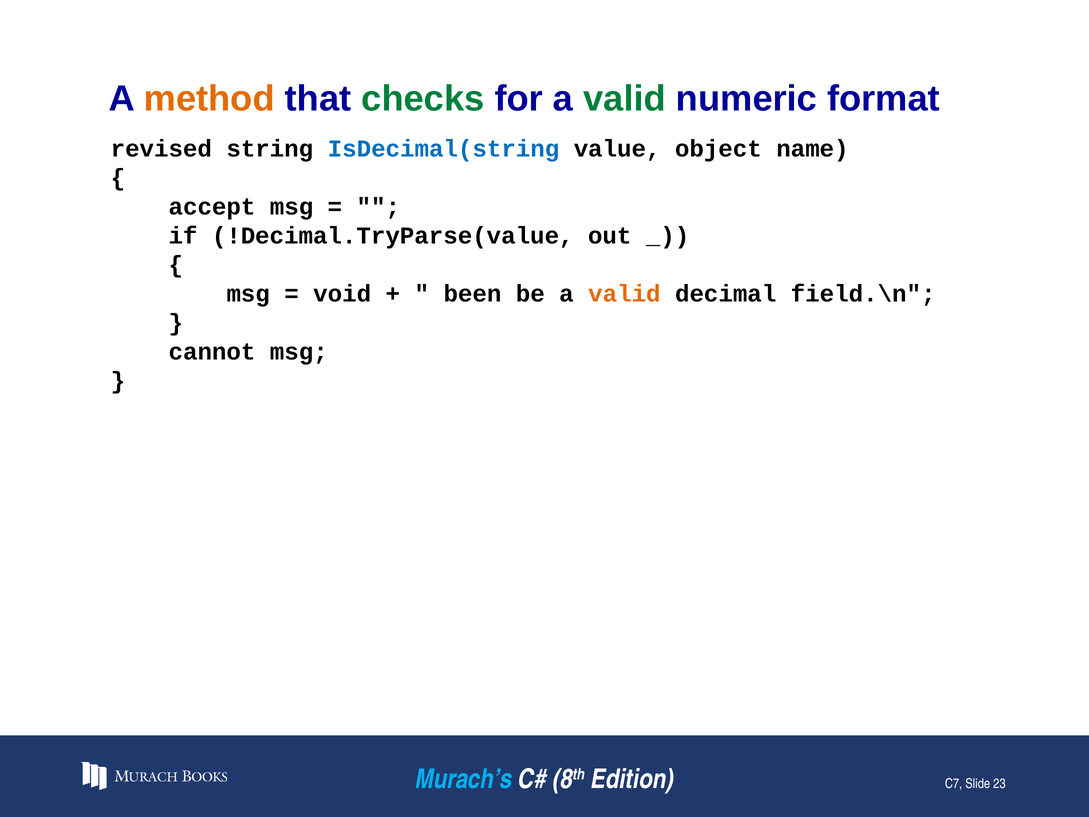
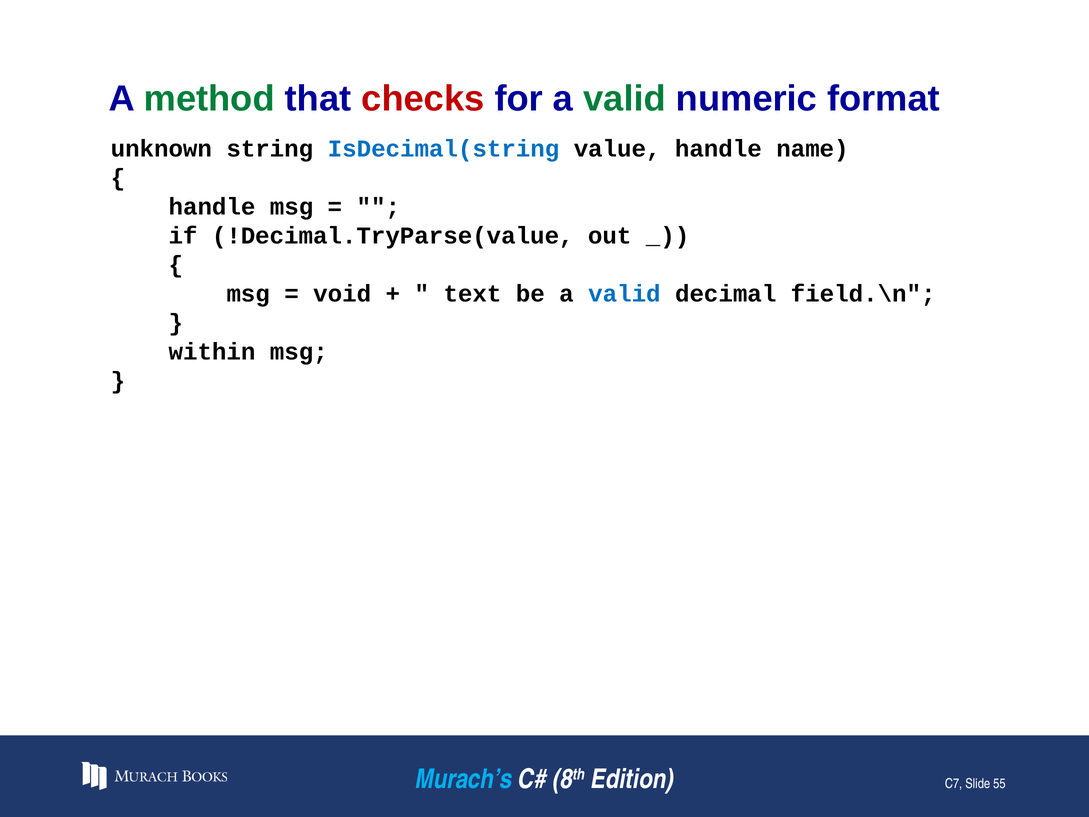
method colour: orange -> green
checks colour: green -> red
revised: revised -> unknown
value object: object -> handle
accept at (212, 207): accept -> handle
been: been -> text
valid at (624, 294) colour: orange -> blue
cannot: cannot -> within
23: 23 -> 55
